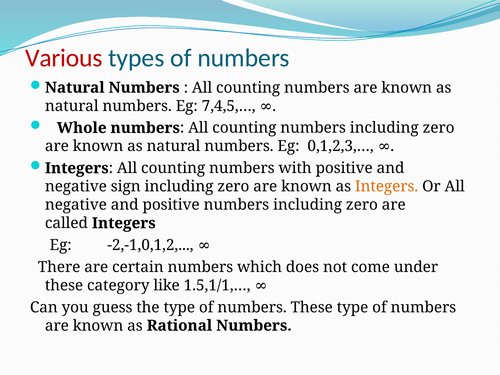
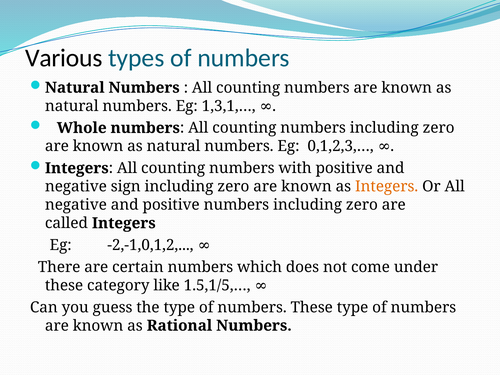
Various colour: red -> black
7,4,5,…: 7,4,5,… -> 1,3,1,…
1.5,1/1,…: 1.5,1/1,… -> 1.5,1/5,…
